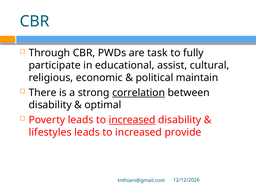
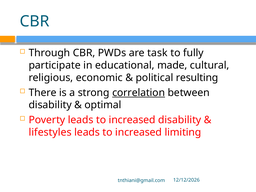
assist: assist -> made
maintain: maintain -> resulting
increased at (132, 120) underline: present -> none
provide: provide -> limiting
